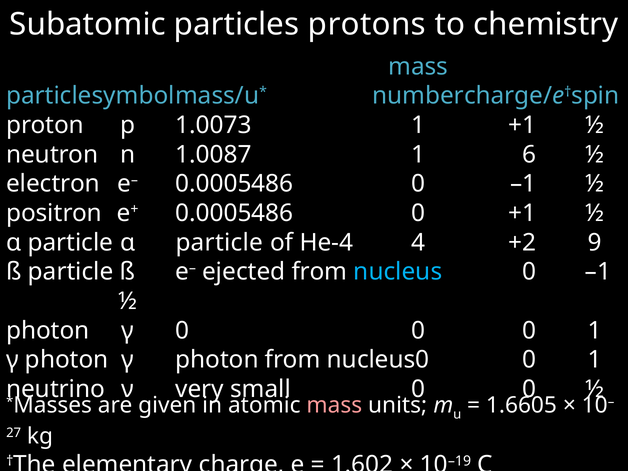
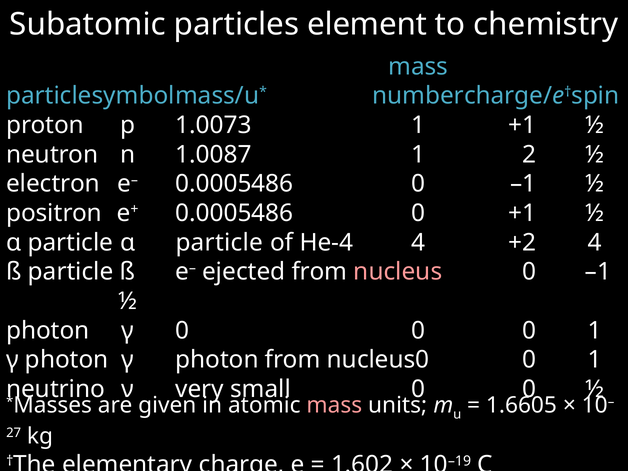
protons: protons -> element
6: 6 -> 2
+2 9: 9 -> 4
nucleus colour: light blue -> pink
